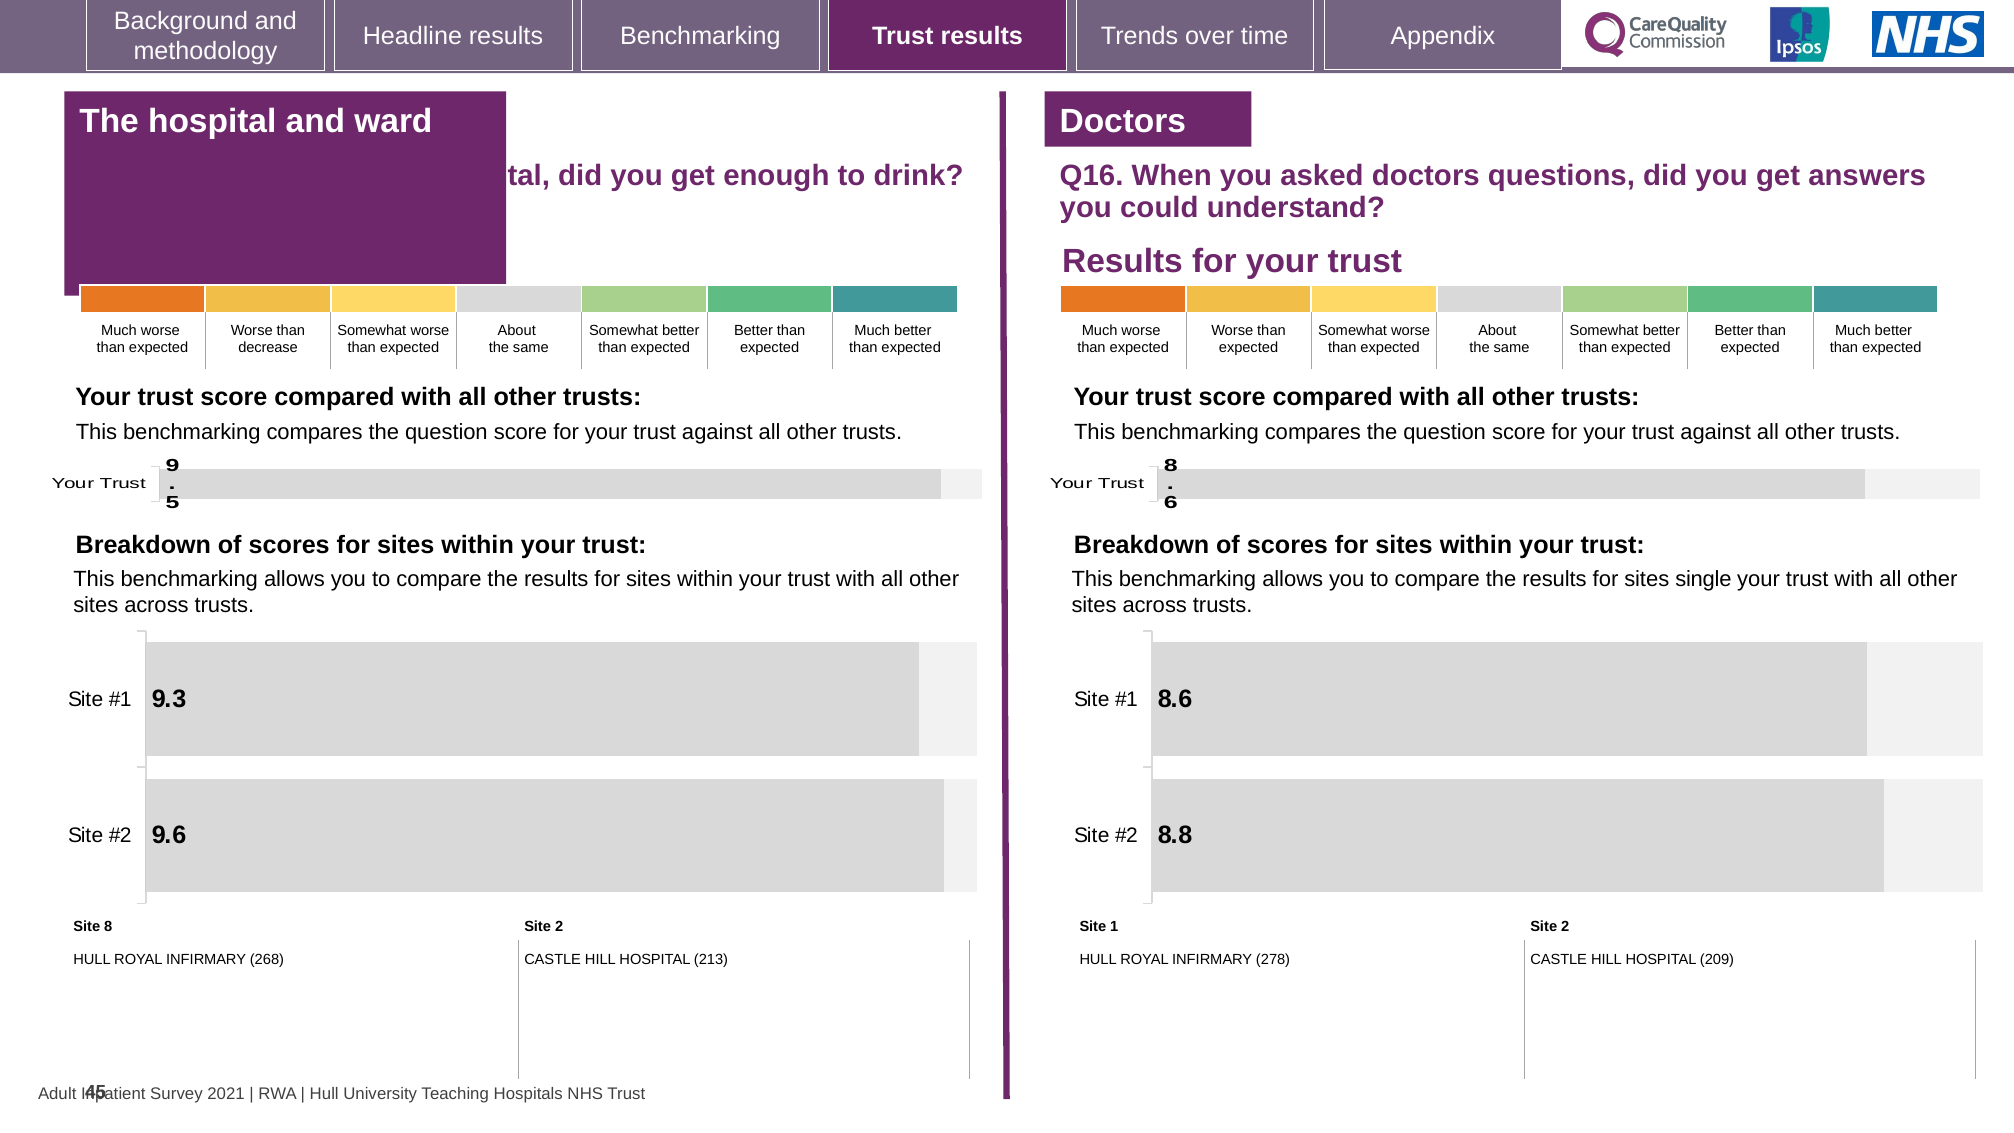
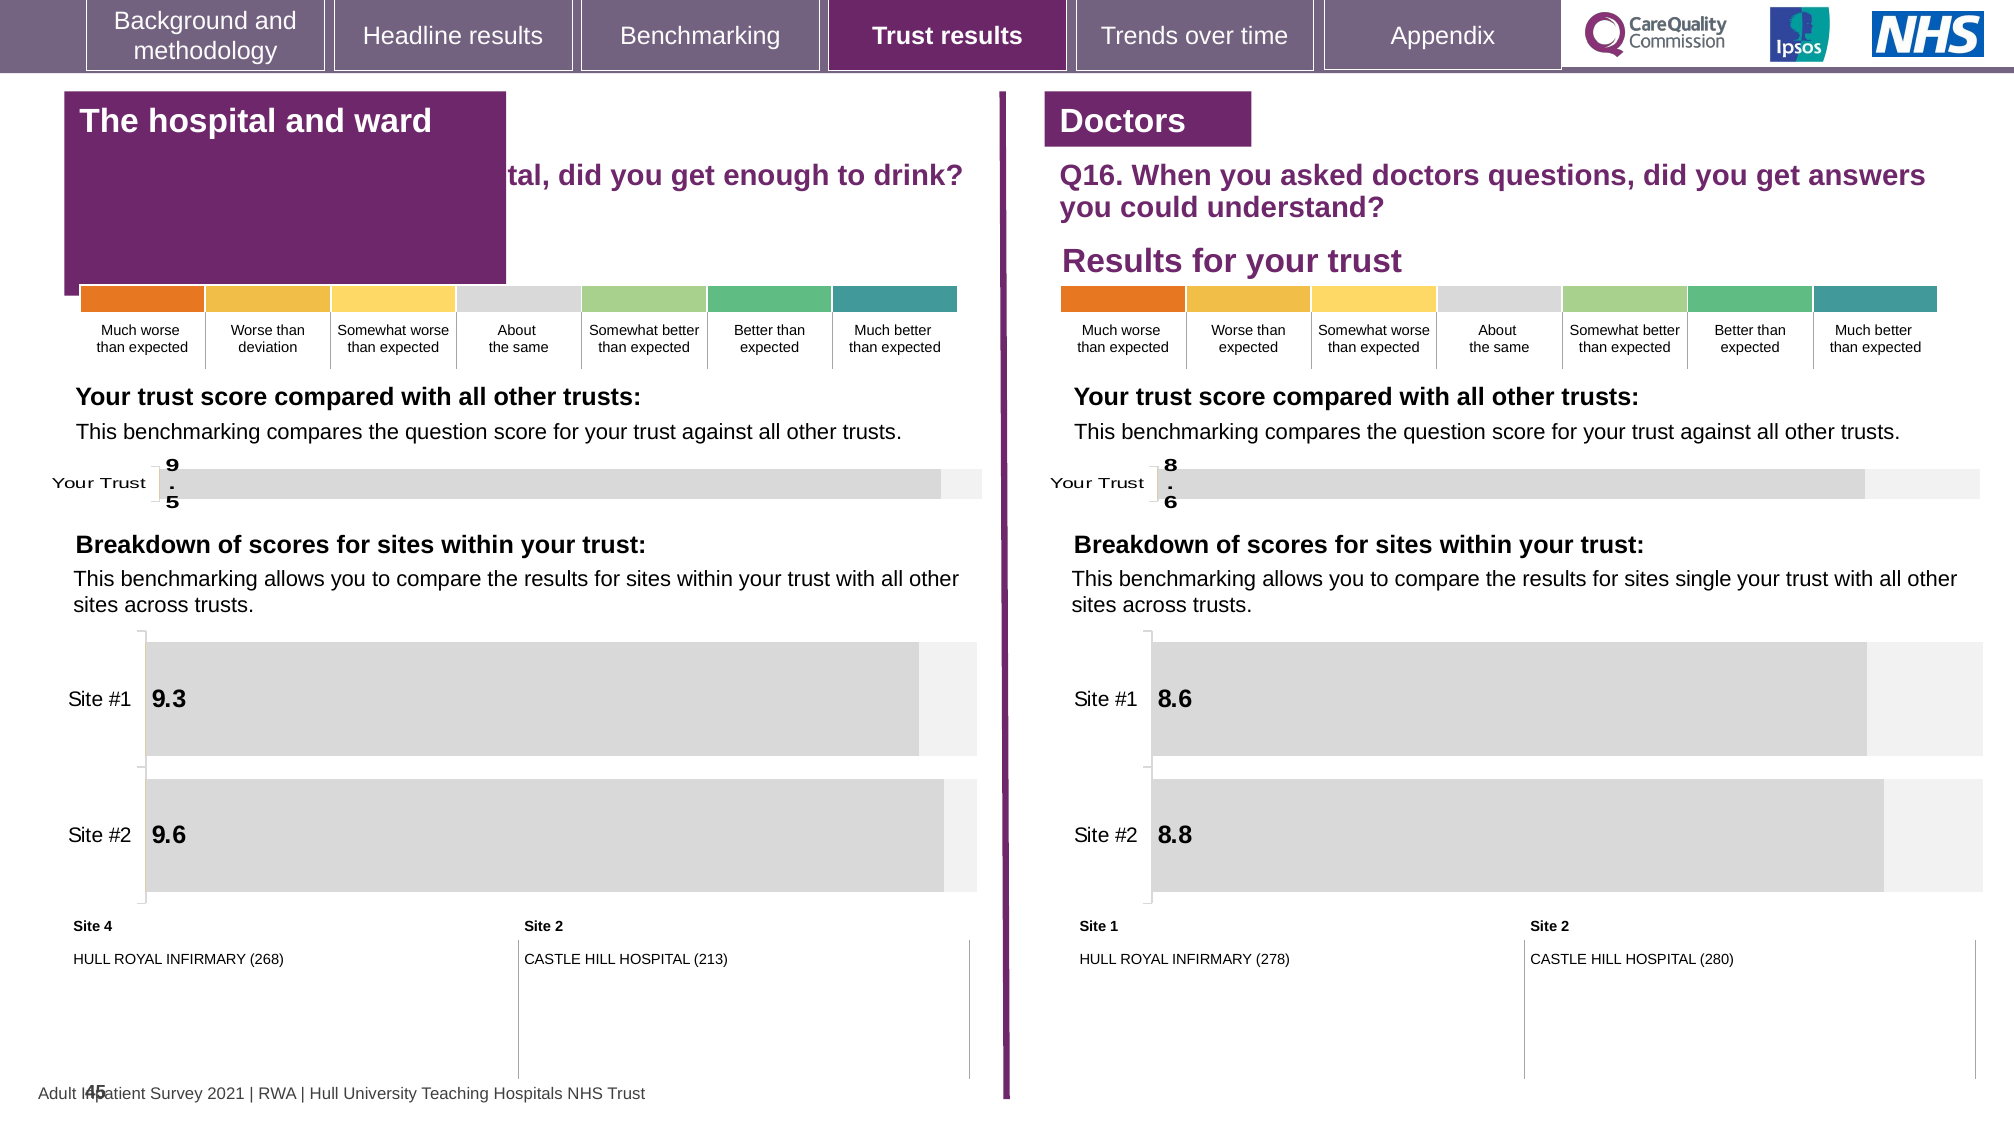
decrease: decrease -> deviation
Site 8: 8 -> 4
209: 209 -> 280
